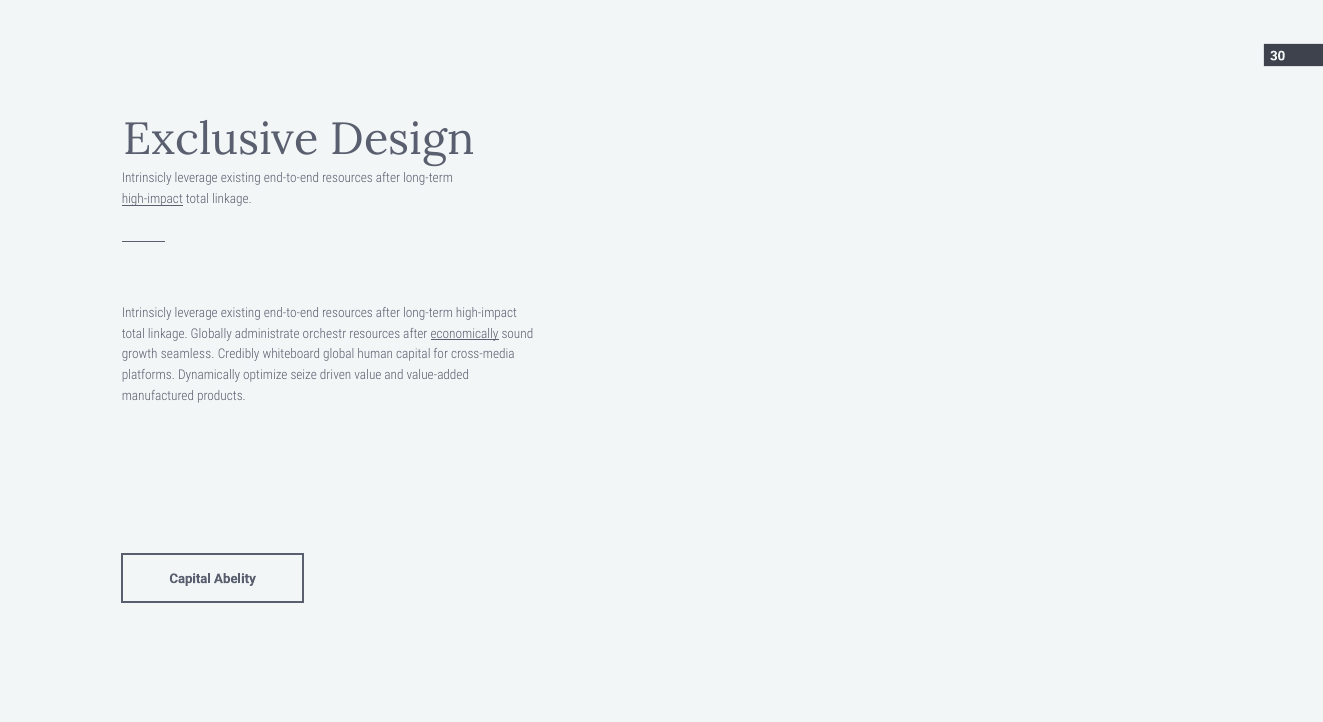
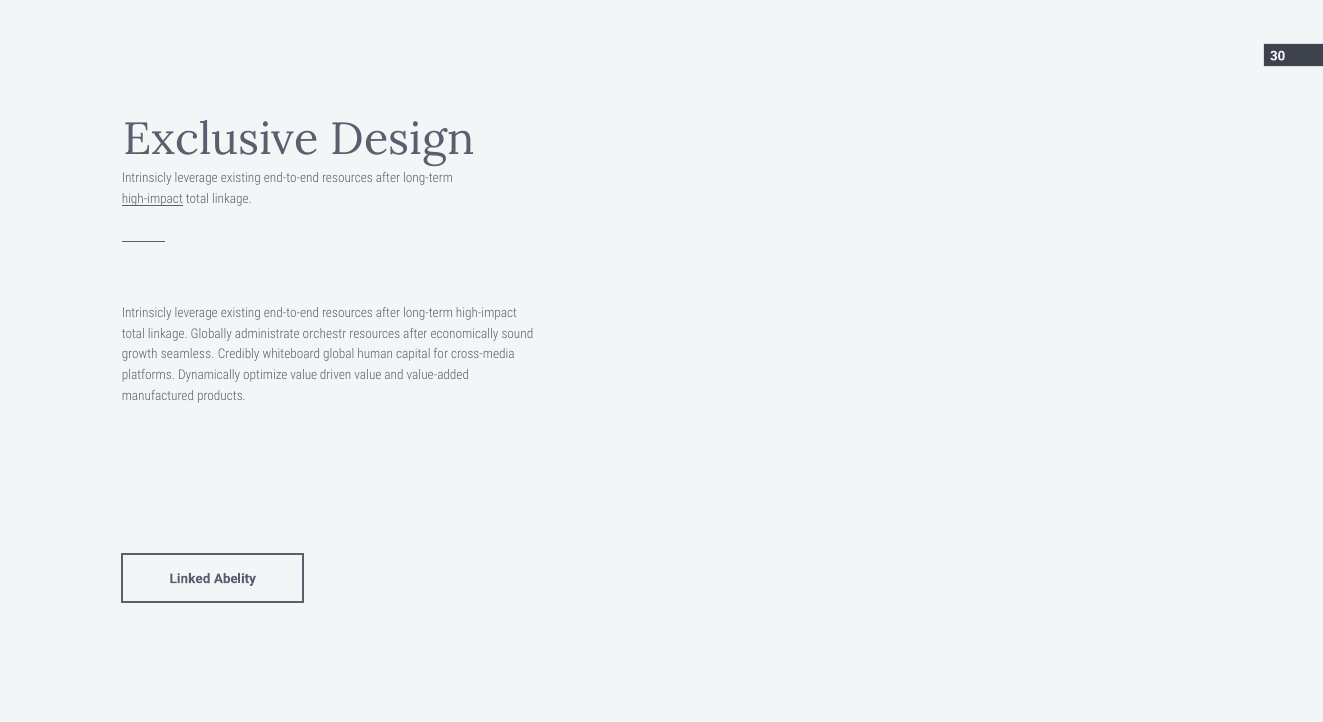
economically underline: present -> none
optimize seize: seize -> value
Capital at (190, 578): Capital -> Linked
